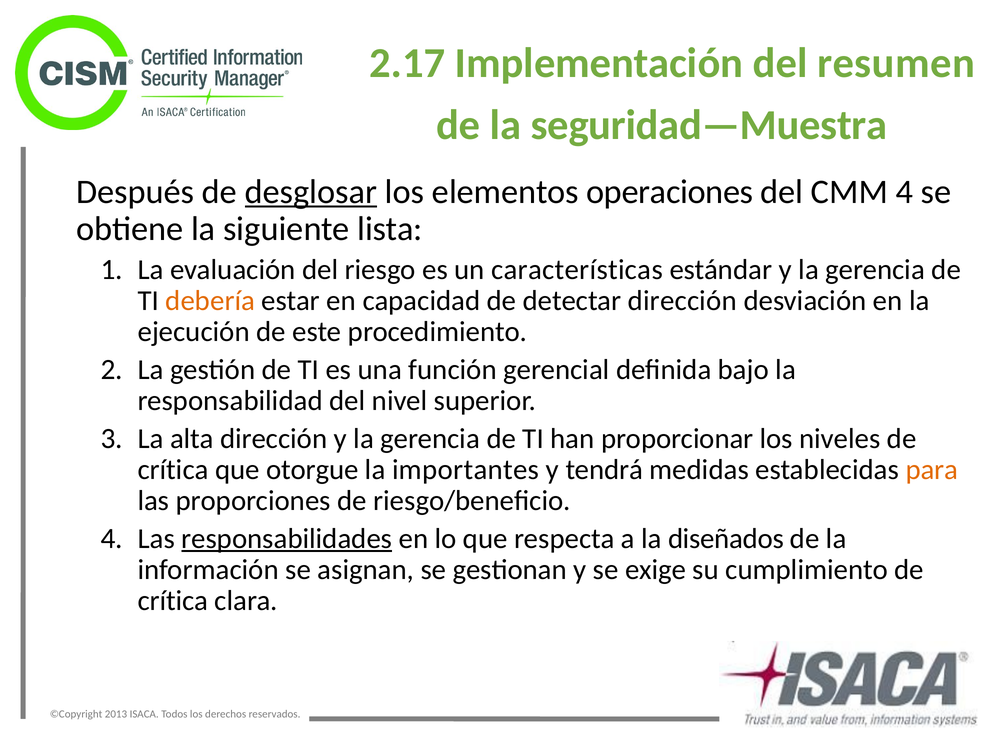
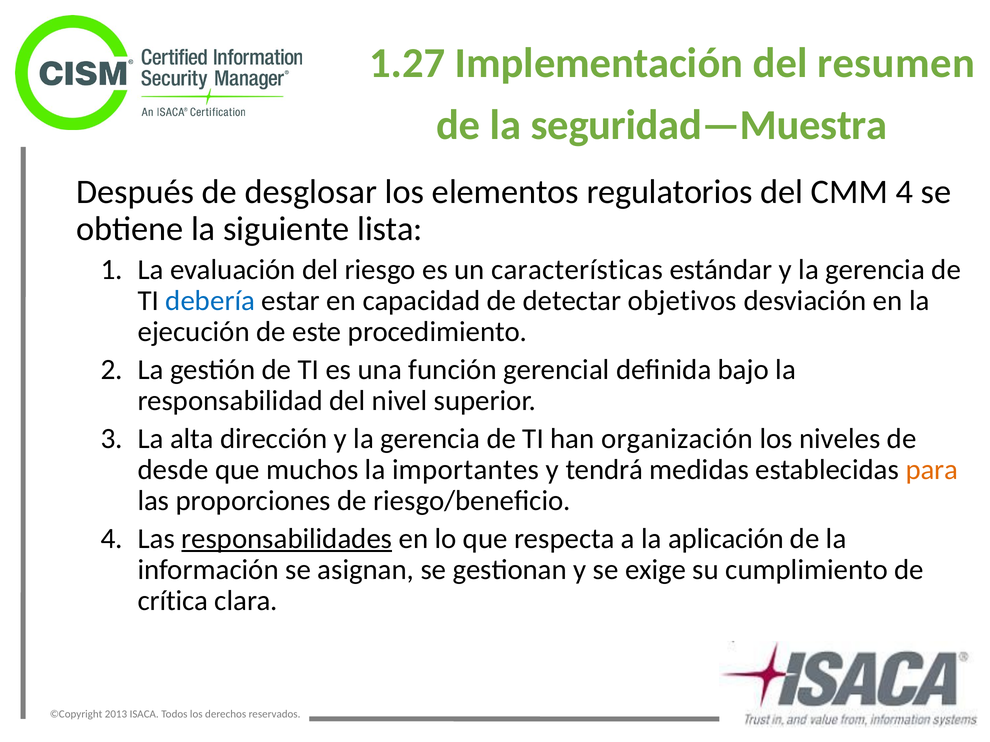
2.17: 2.17 -> 1.27
desglosar underline: present -> none
operaciones: operaciones -> regulatorios
debería colour: orange -> blue
detectar dirección: dirección -> objetivos
proporcionar: proporcionar -> organización
crítica at (173, 470): crítica -> desde
otorgue: otorgue -> muchos
diseñados: diseñados -> aplicación
